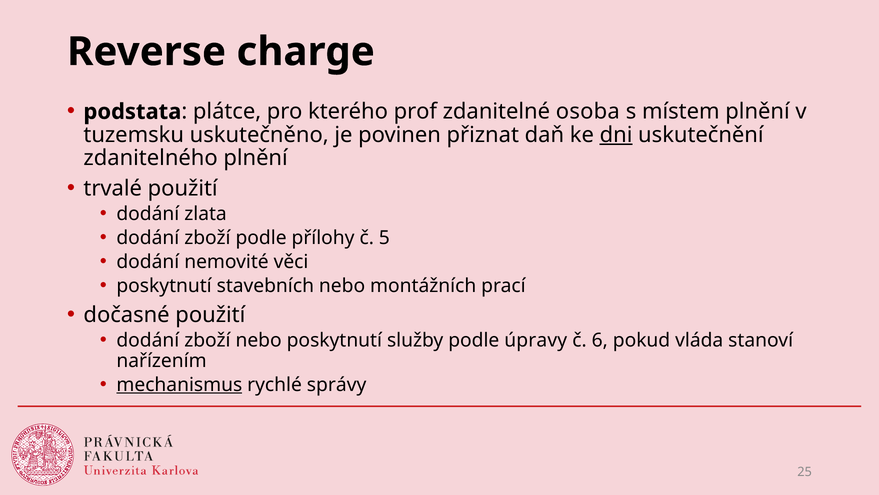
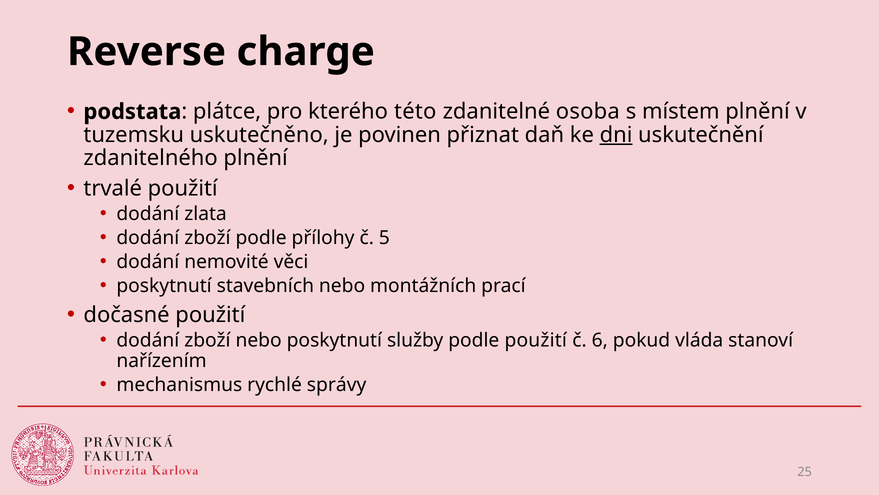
prof: prof -> této
podle úpravy: úpravy -> použití
mechanismus underline: present -> none
